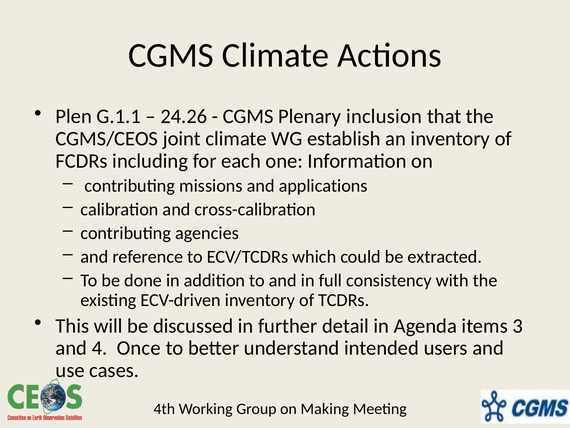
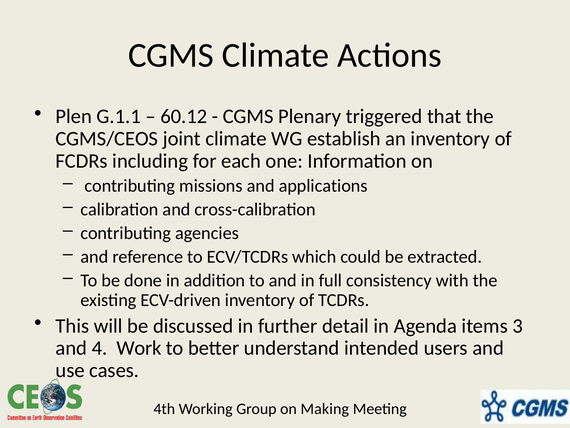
24.26: 24.26 -> 60.12
inclusion: inclusion -> triggered
Once: Once -> Work
